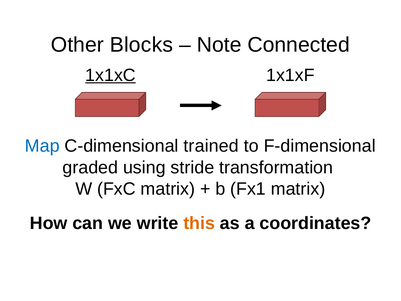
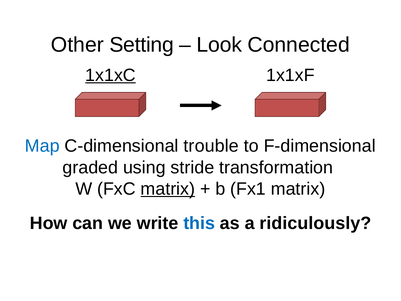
Blocks: Blocks -> Setting
Note: Note -> Look
trained: trained -> trouble
matrix at (168, 189) underline: none -> present
this colour: orange -> blue
coordinates: coordinates -> ridiculously
